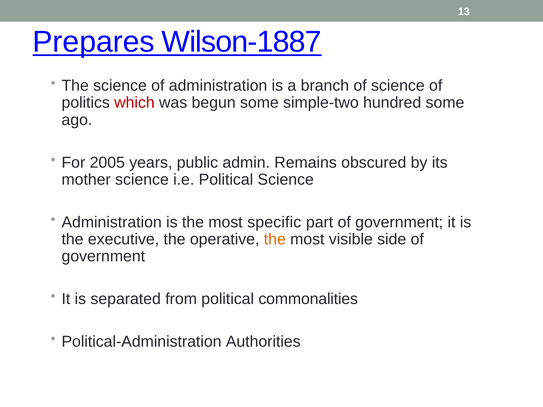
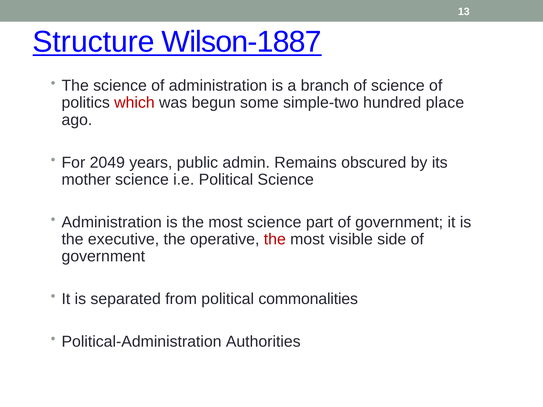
Prepares: Prepares -> Structure
hundred some: some -> place
2005: 2005 -> 2049
most specific: specific -> science
the at (275, 239) colour: orange -> red
